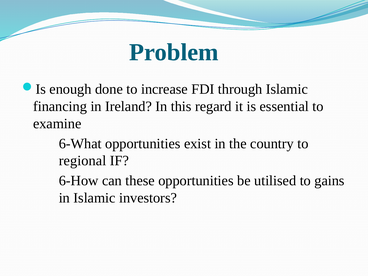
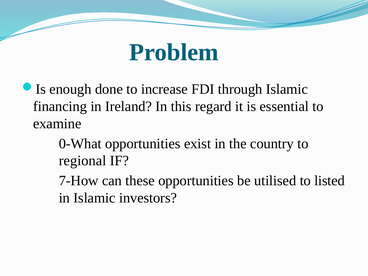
6-What: 6-What -> 0-What
6-How: 6-How -> 7-How
gains: gains -> listed
